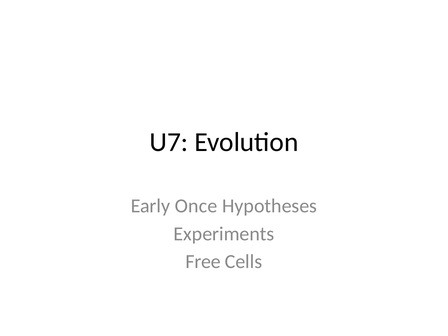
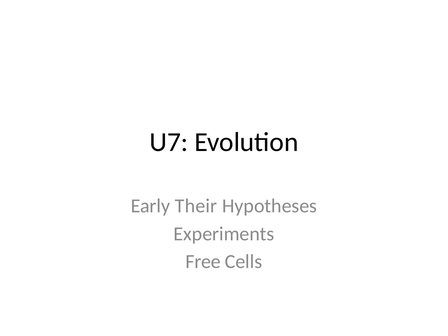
Once: Once -> Their
